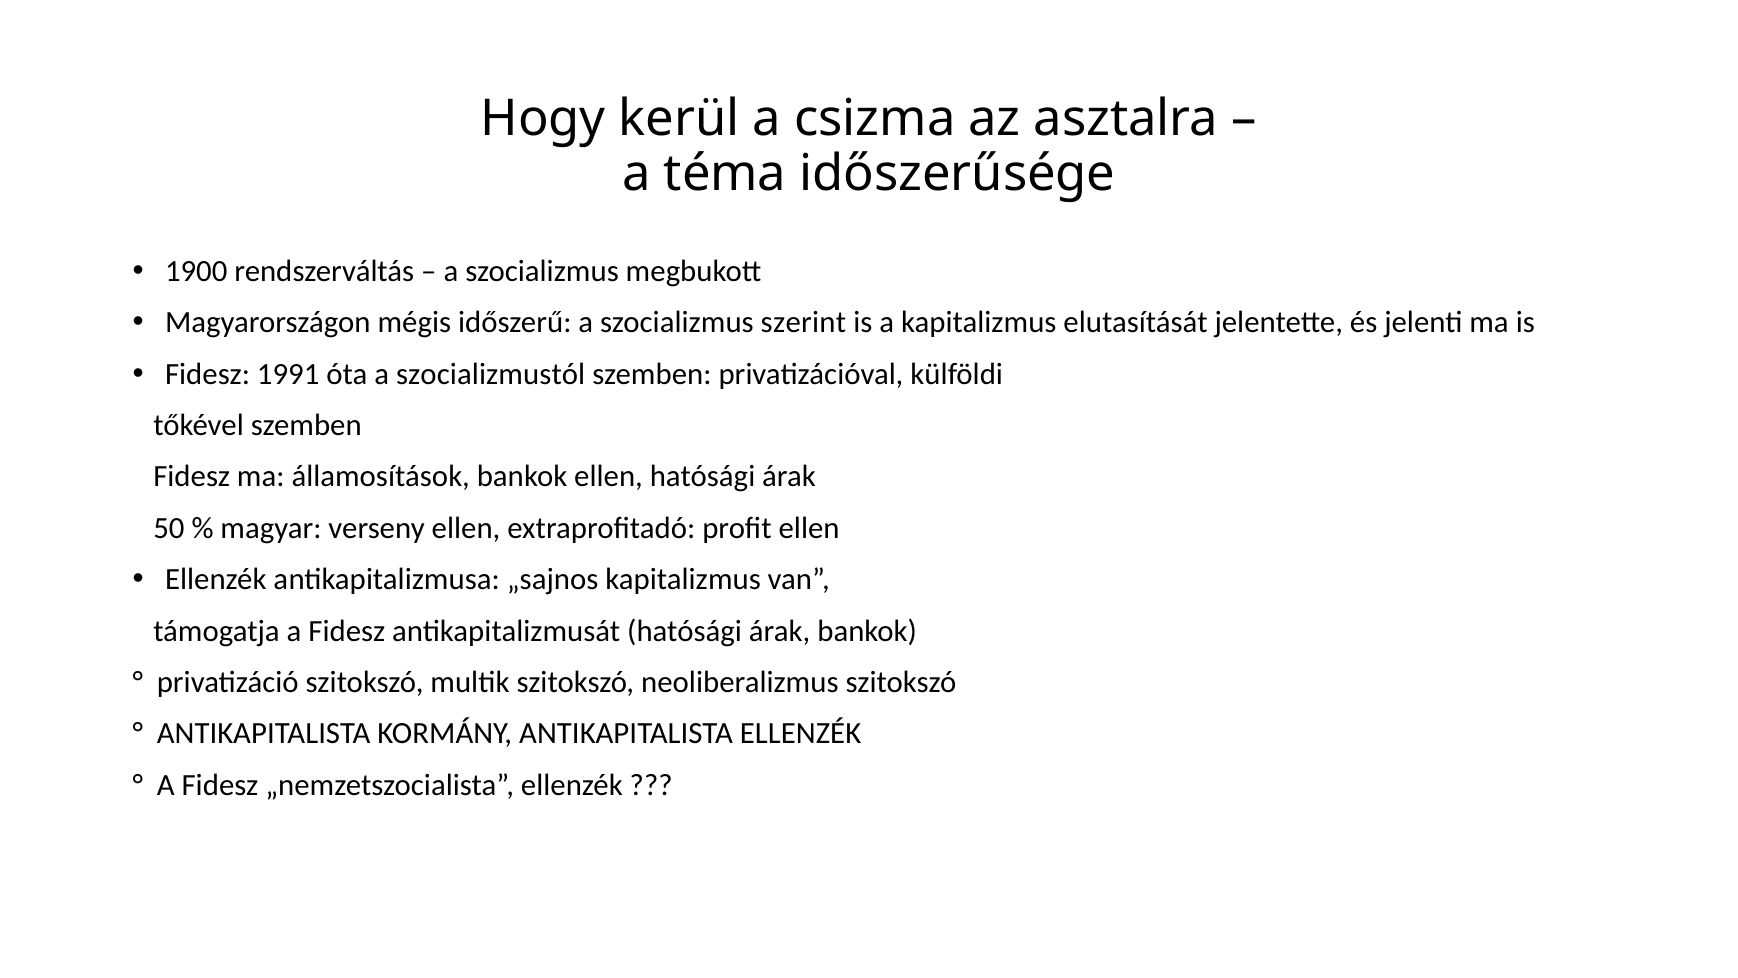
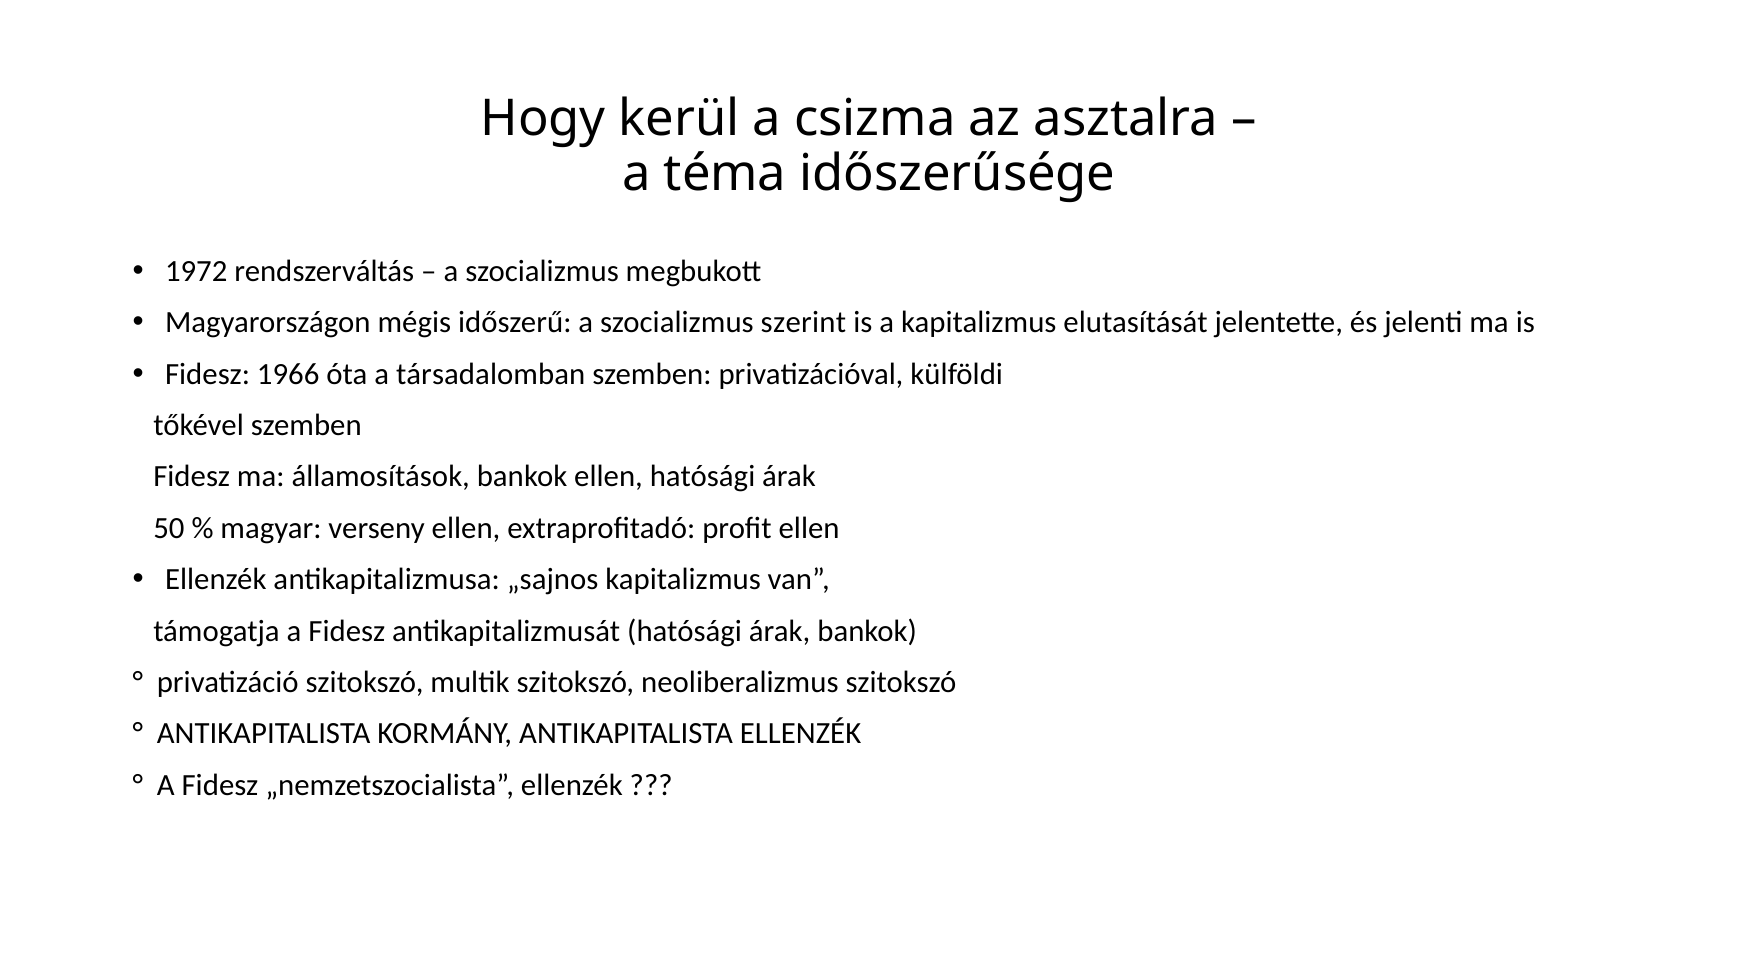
1900: 1900 -> 1972
1991: 1991 -> 1966
szocializmustól: szocializmustól -> társadalomban
